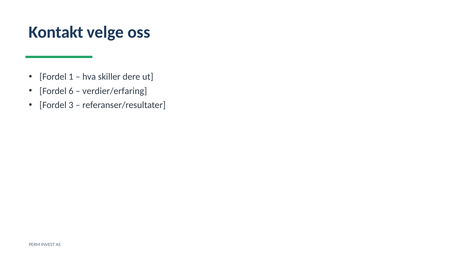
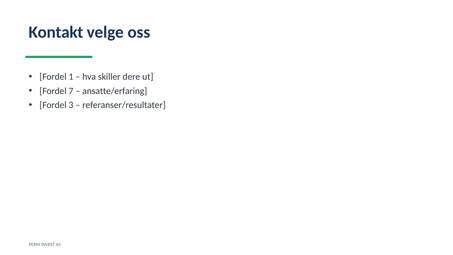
6: 6 -> 7
verdier/erfaring: verdier/erfaring -> ansatte/erfaring
